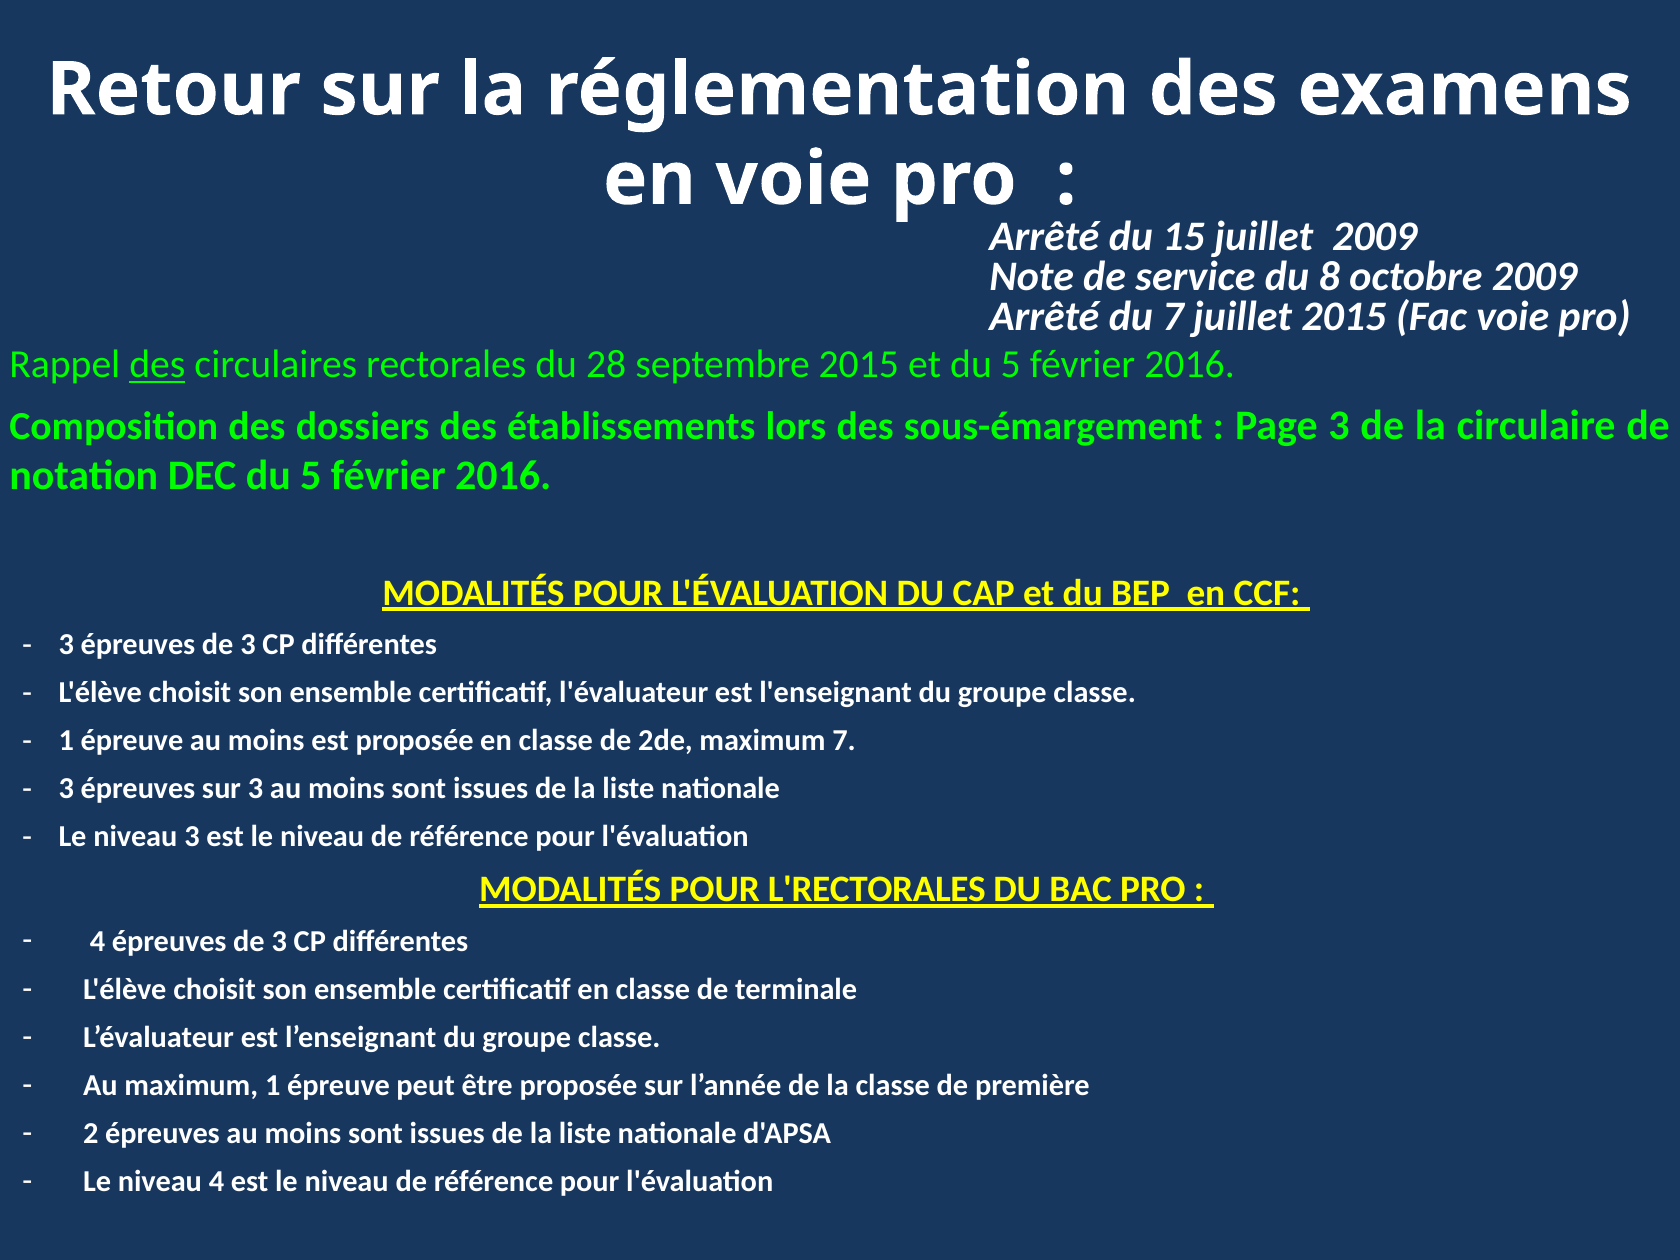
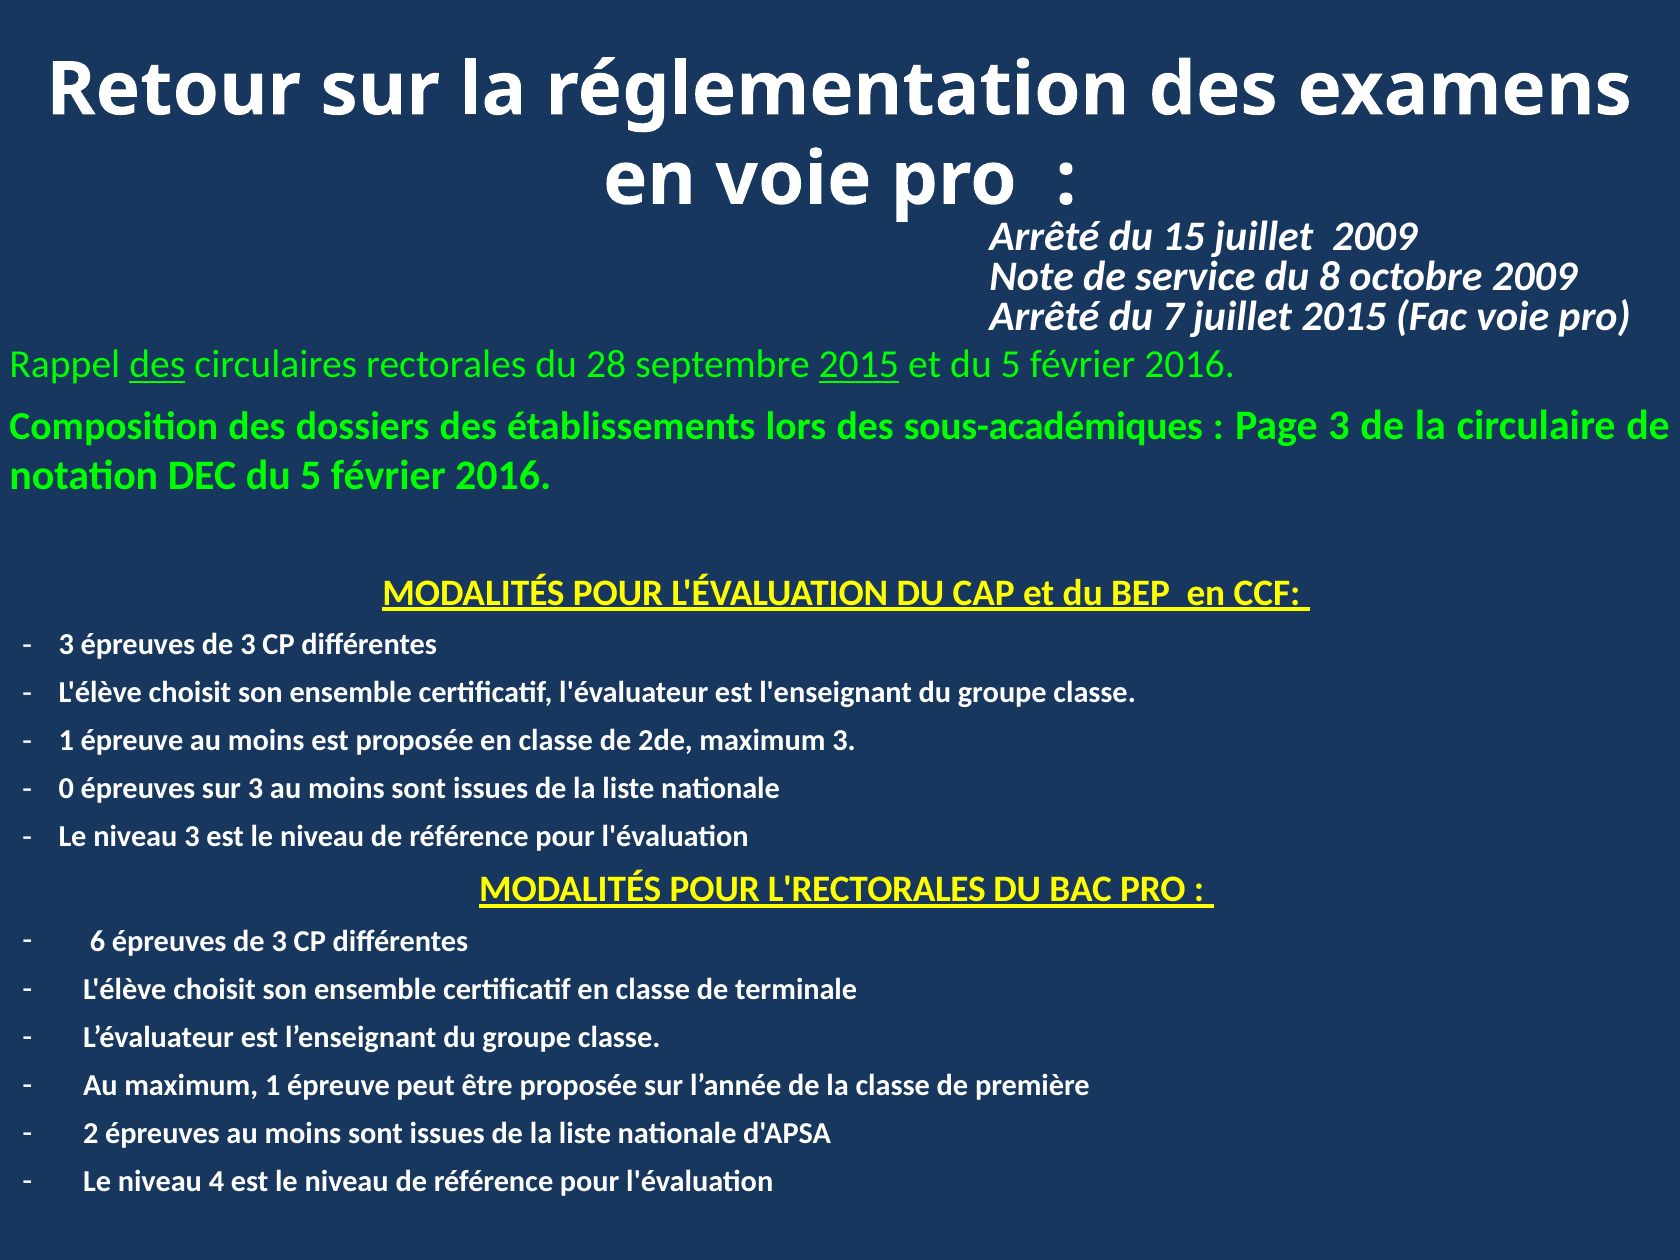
2015 at (859, 365) underline: none -> present
sous-émargement: sous-émargement -> sous-académiques
maximum 7: 7 -> 3
3 at (66, 789): 3 -> 0
4 at (98, 941): 4 -> 6
